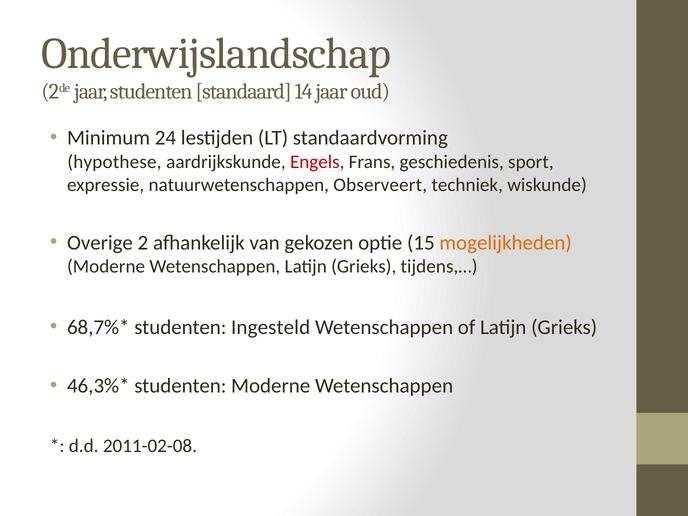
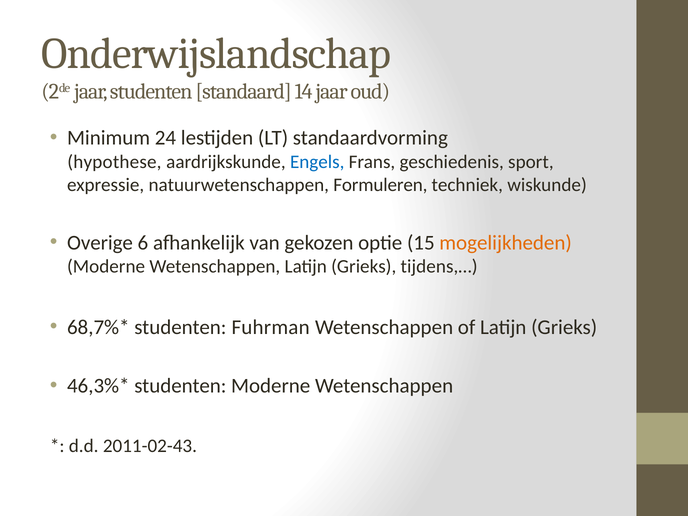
Engels colour: red -> blue
Observeert: Observeert -> Formuleren
2: 2 -> 6
Ingesteld: Ingesteld -> Fuhrman
2011-02-08: 2011-02-08 -> 2011-02-43
